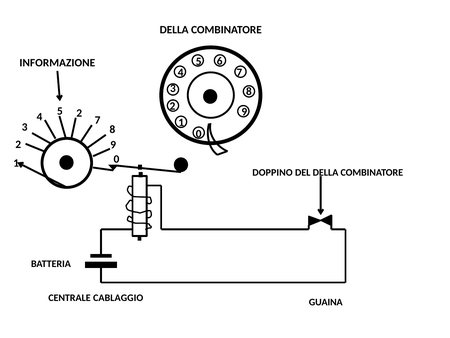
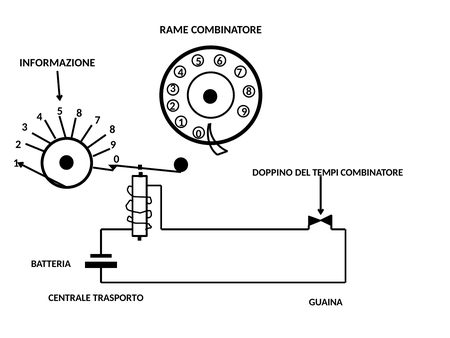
DELLA at (174, 30): DELLA -> RAME
2 at (79, 113): 2 -> 8
DEL DELLA: DELLA -> TEMPI
CABLAGGIO: CABLAGGIO -> TRASPORTO
